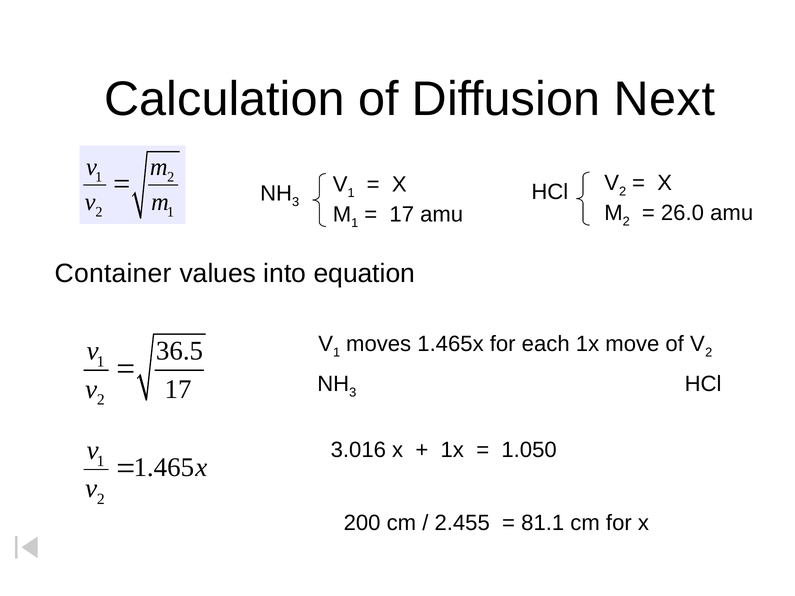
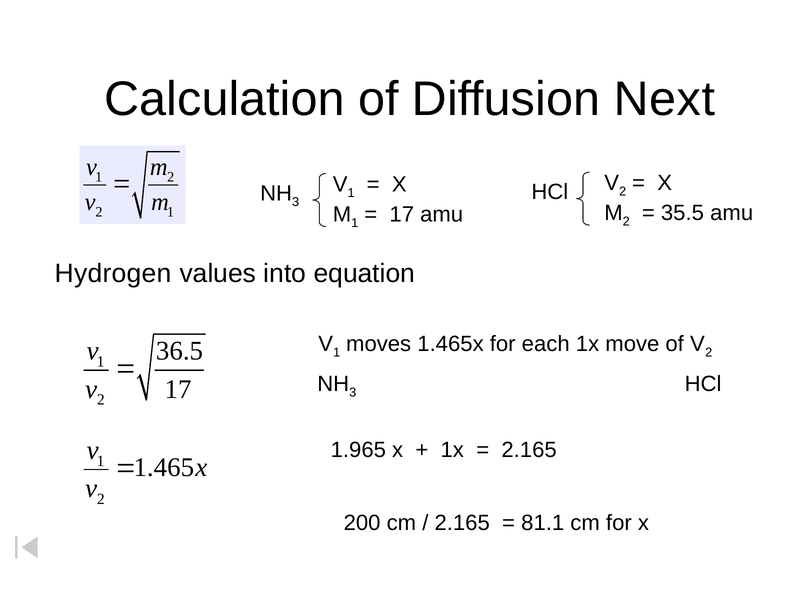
26.0: 26.0 -> 35.5
Container: Container -> Hydrogen
3.016: 3.016 -> 1.965
1.050 at (529, 450): 1.050 -> 2.165
2.455 at (462, 523): 2.455 -> 2.165
